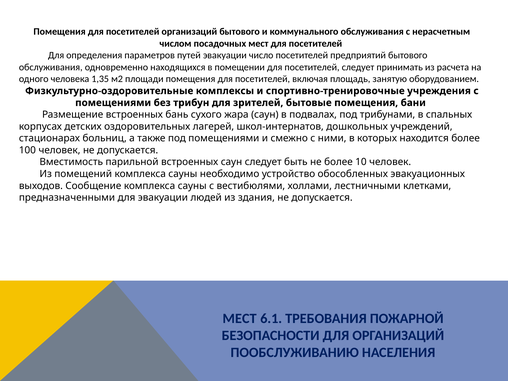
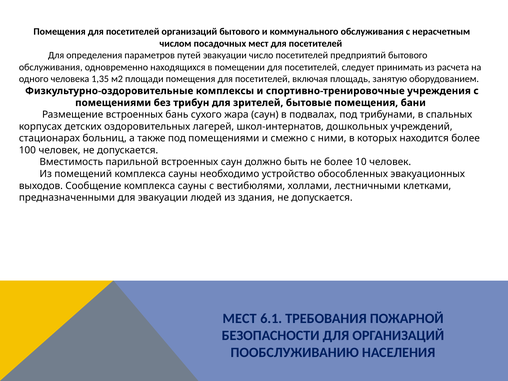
саун следует: следует -> должно
